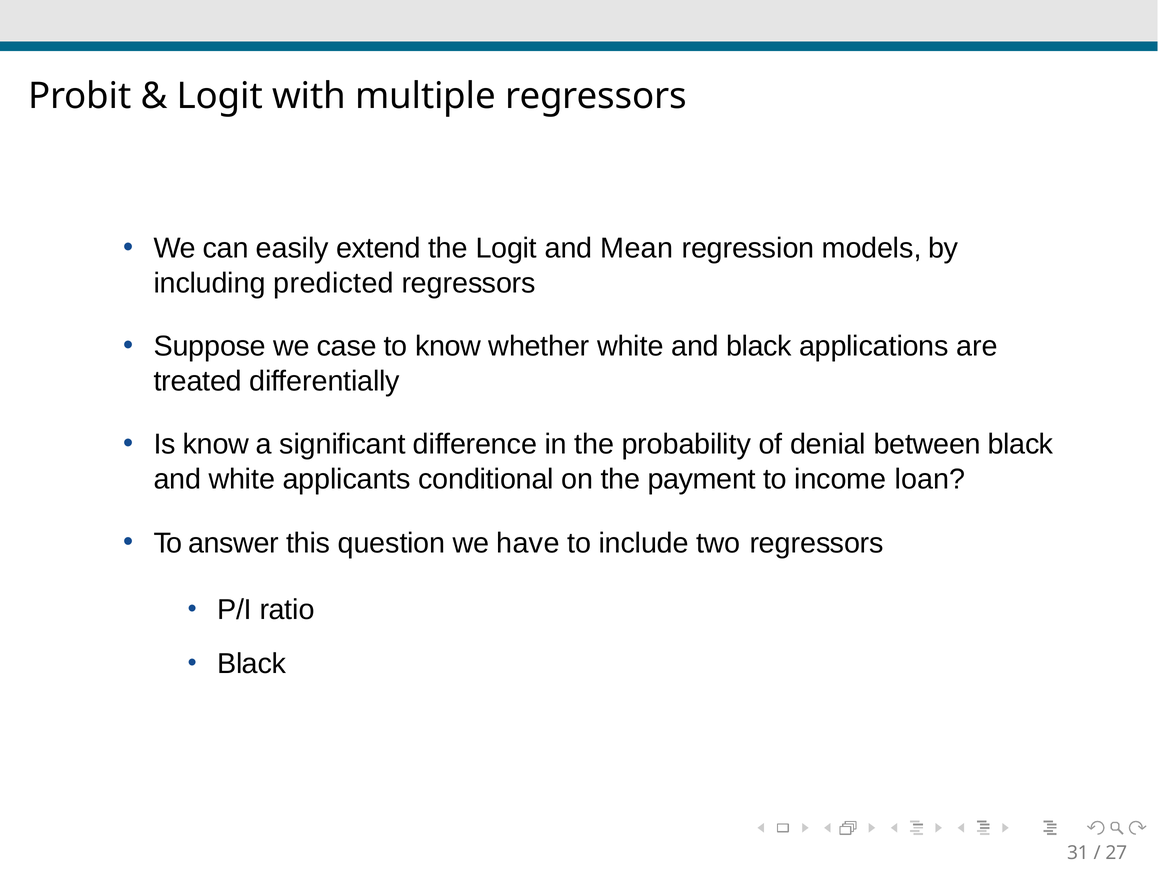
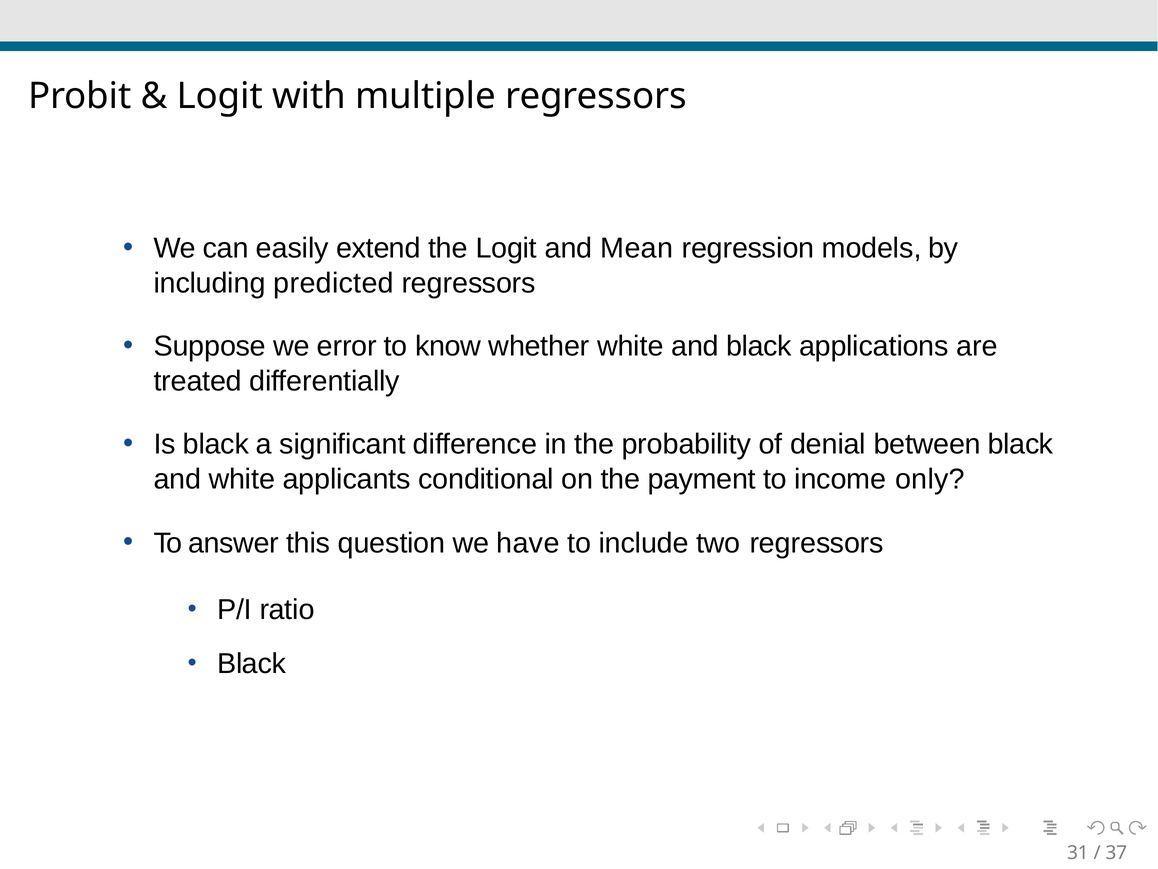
case: case -> error
Is know: know -> black
loan: loan -> only
27: 27 -> 37
